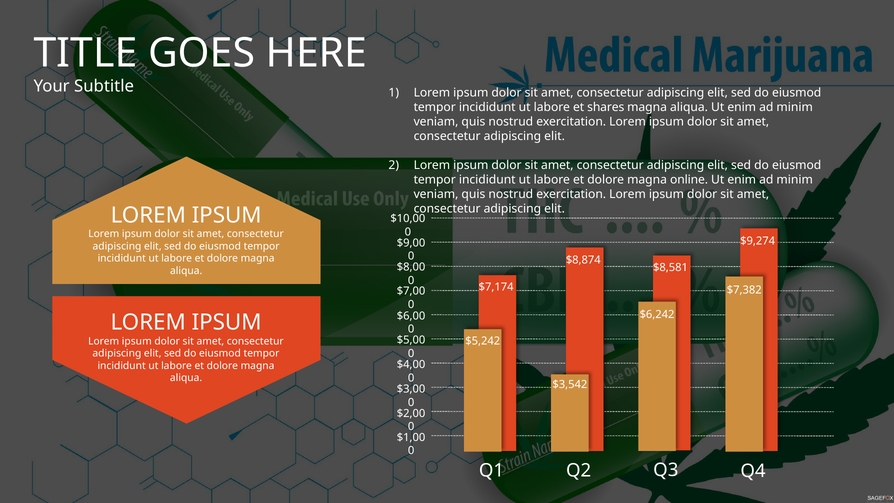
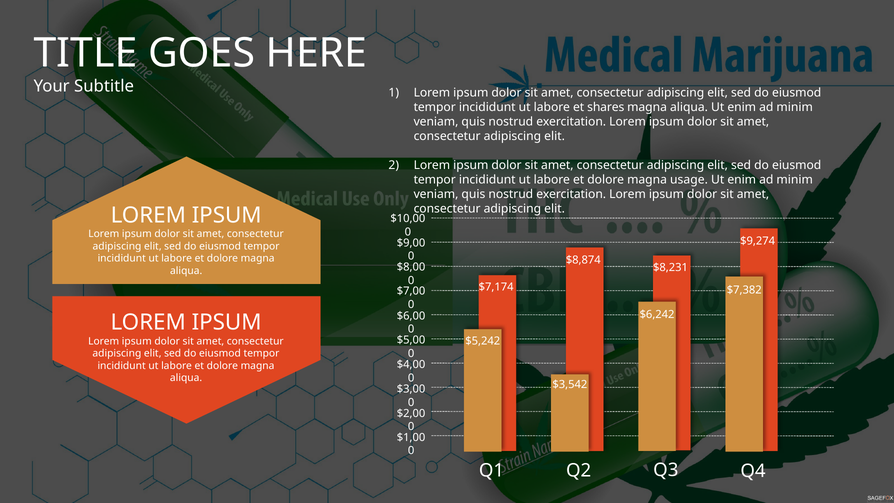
online: online -> usage
$8,581: $8,581 -> $8,231
